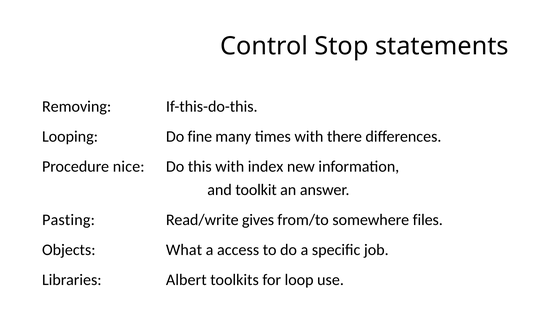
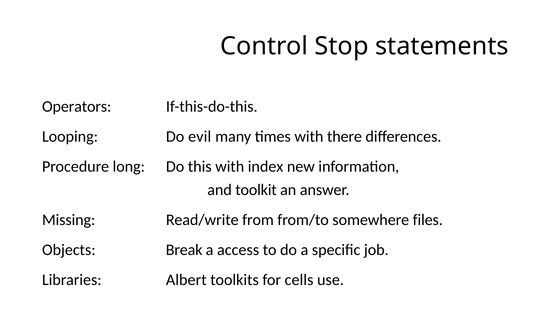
Removing: Removing -> Operators
fine: fine -> evil
nice: nice -> long
Pasting: Pasting -> Missing
gives: gives -> from
What: What -> Break
loop: loop -> cells
